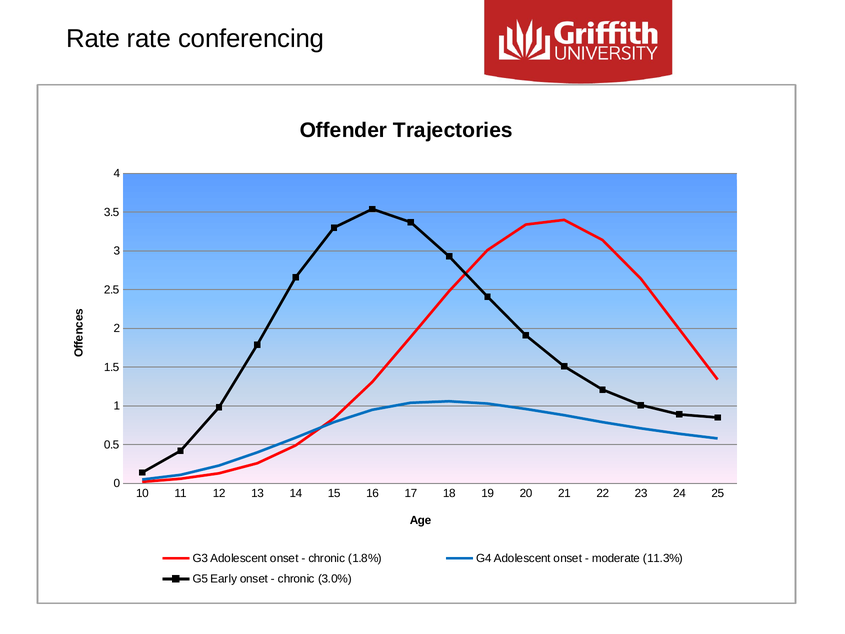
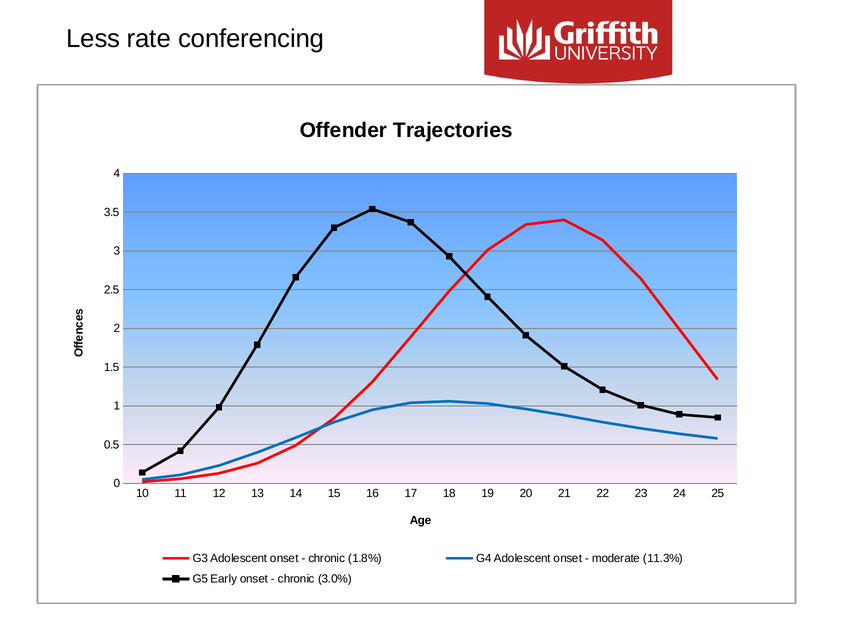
Rate at (93, 39): Rate -> Less
